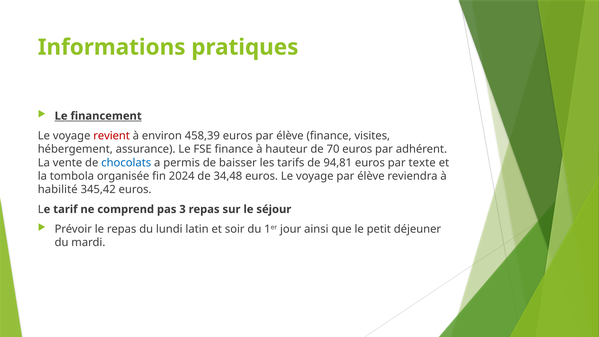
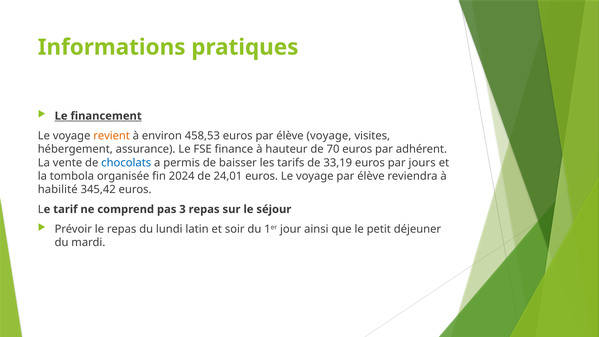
revient colour: red -> orange
458,39: 458,39 -> 458,53
élève finance: finance -> voyage
94,81: 94,81 -> 33,19
texte: texte -> jours
34,48: 34,48 -> 24,01
